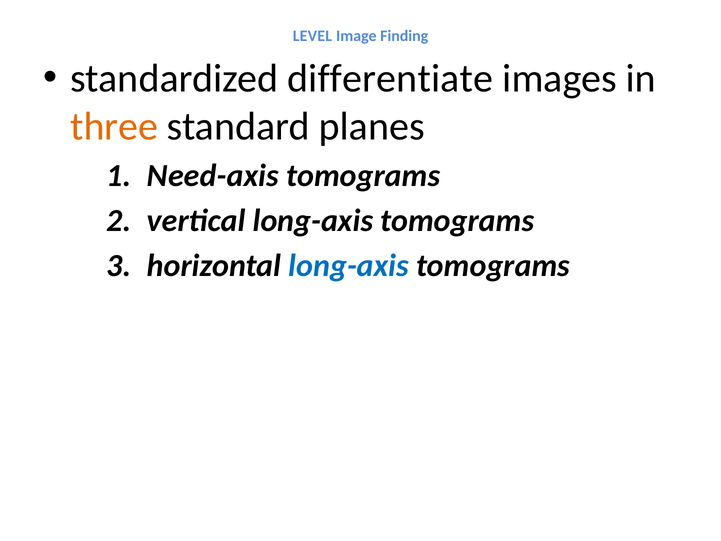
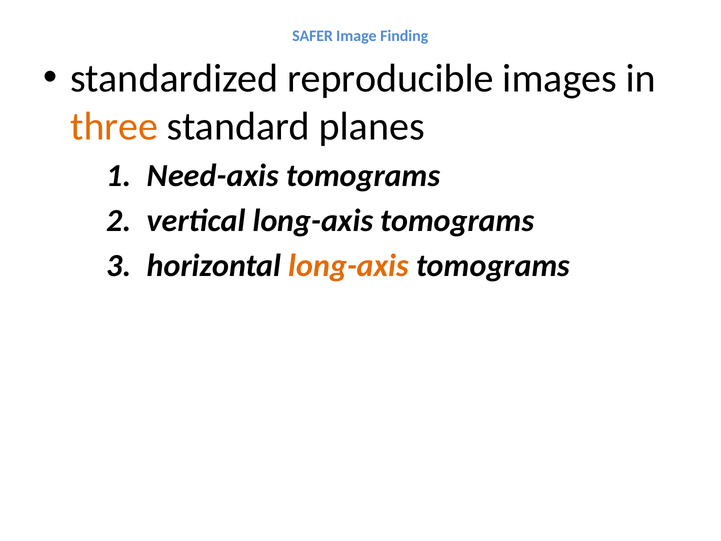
LEVEL: LEVEL -> SAFER
differentiate: differentiate -> reproducible
long-axis at (349, 265) colour: blue -> orange
